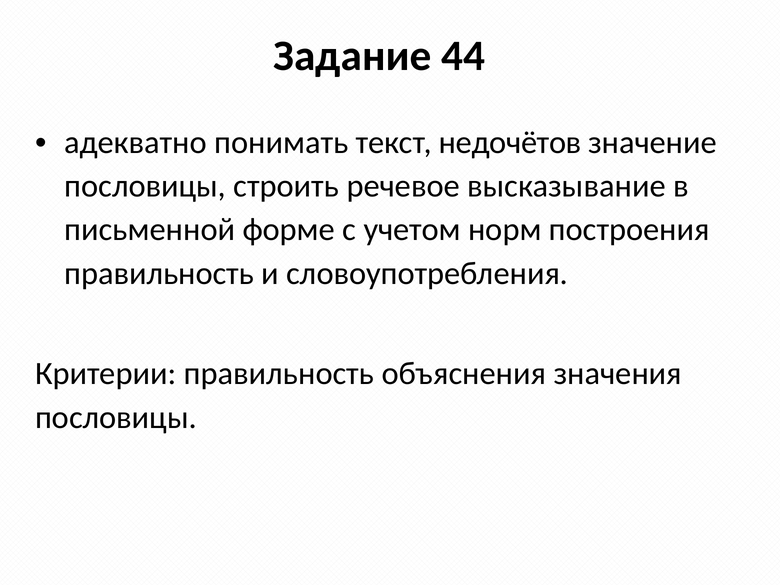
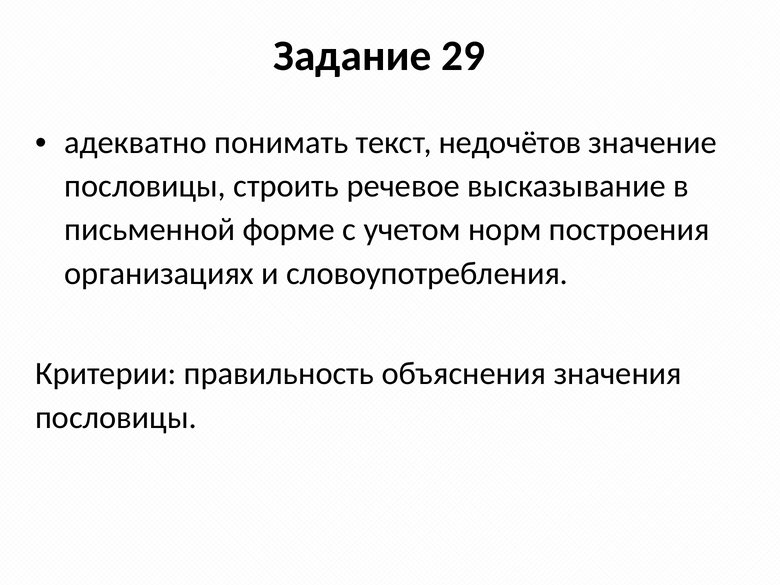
44: 44 -> 29
правильность at (159, 273): правильность -> организациях
